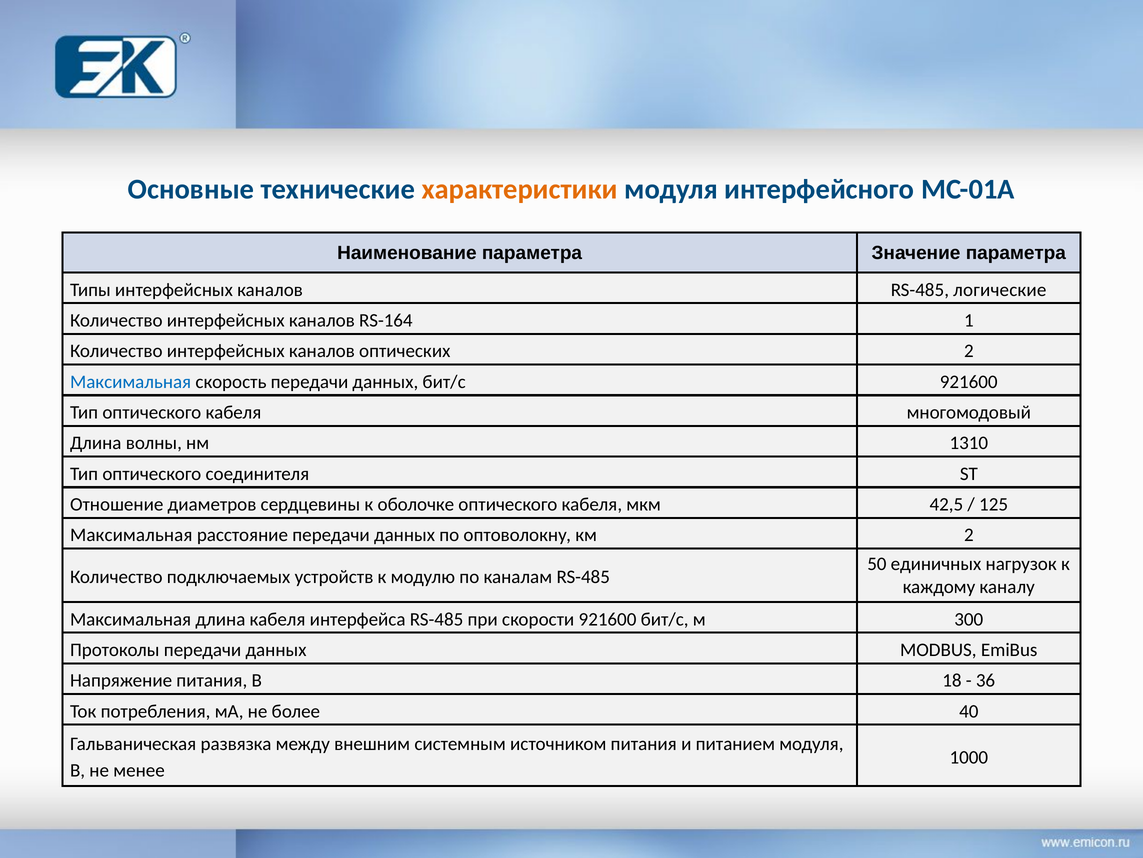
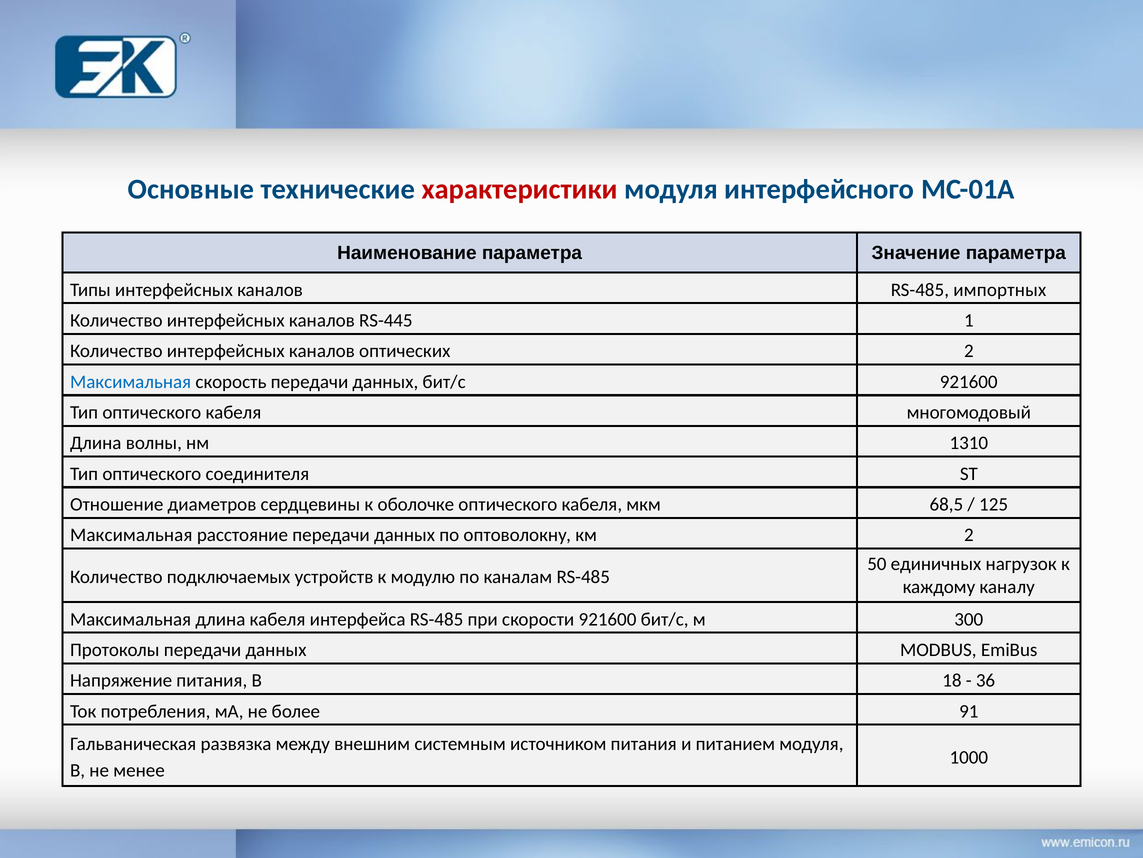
характеристики colour: orange -> red
логические: логические -> импортных
RS-164: RS-164 -> RS-445
42,5: 42,5 -> 68,5
40: 40 -> 91
